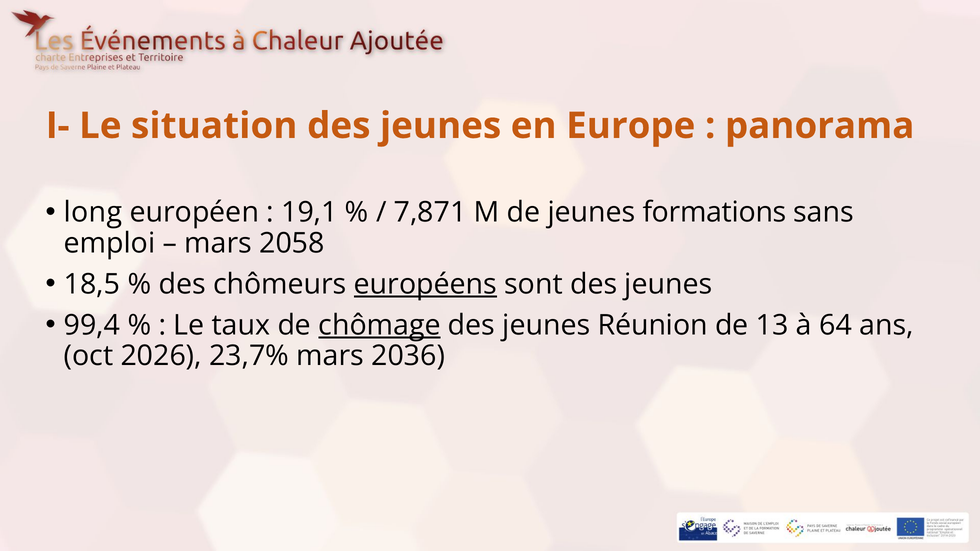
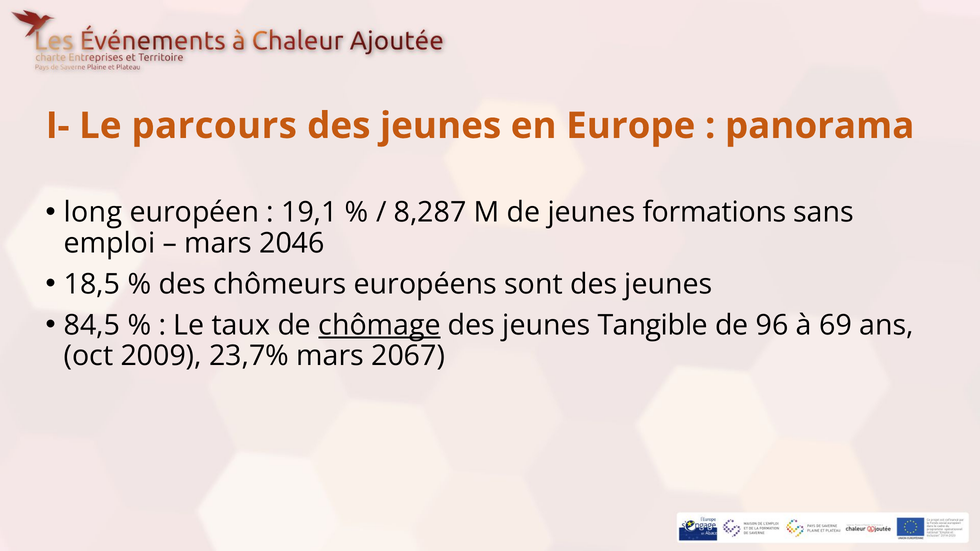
situation: situation -> parcours
7,871: 7,871 -> 8,287
2058: 2058 -> 2046
européens underline: present -> none
99,4: 99,4 -> 84,5
Réunion: Réunion -> Tangible
13: 13 -> 96
64: 64 -> 69
2026: 2026 -> 2009
2036: 2036 -> 2067
